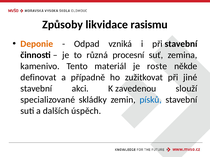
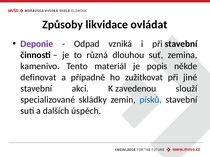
rasismu: rasismu -> ovládat
Deponie colour: orange -> purple
procesní: procesní -> dlouhou
roste: roste -> popis
